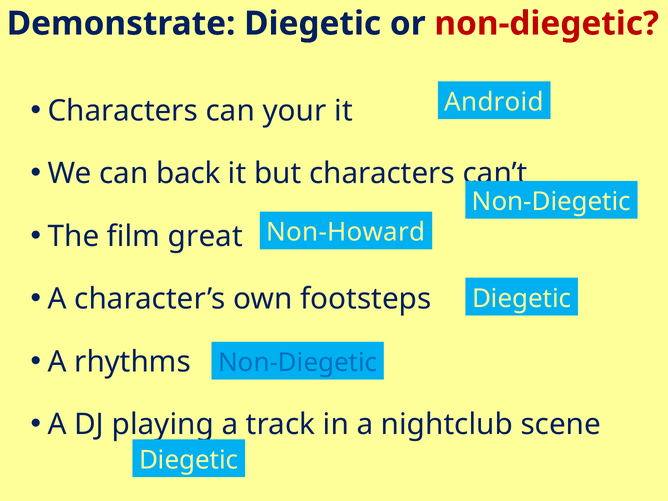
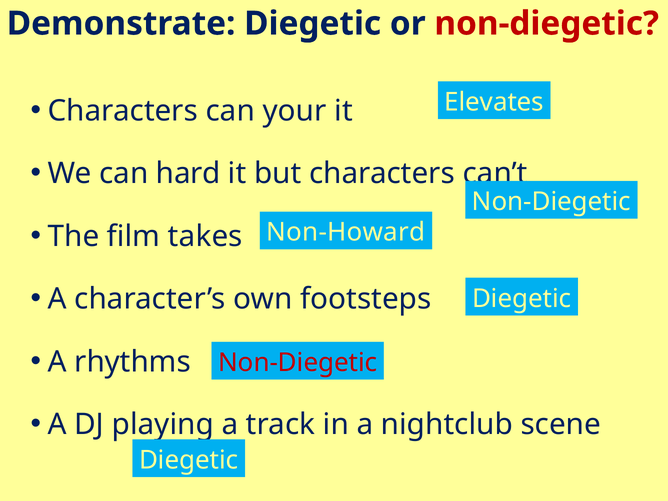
Android: Android -> Elevates
back: back -> hard
great: great -> takes
Non-Diegetic at (298, 363) colour: blue -> red
